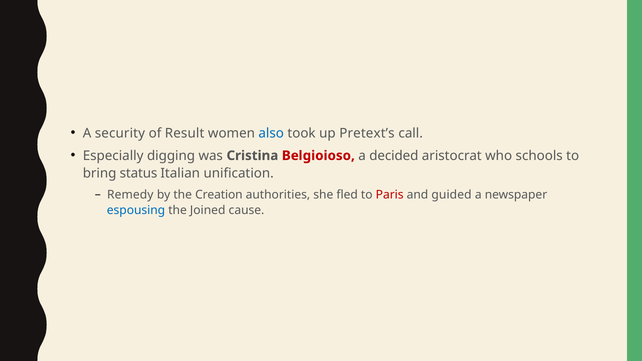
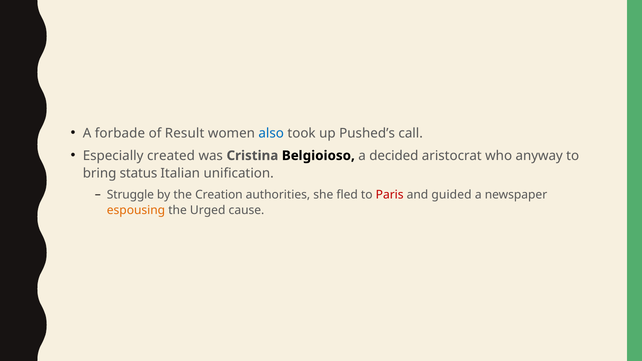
security: security -> forbade
Pretext’s: Pretext’s -> Pushed’s
digging: digging -> created
Belgioioso colour: red -> black
schools: schools -> anyway
Remedy: Remedy -> Struggle
espousing colour: blue -> orange
Joined: Joined -> Urged
